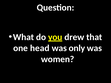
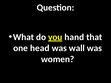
drew: drew -> hand
only: only -> wall
